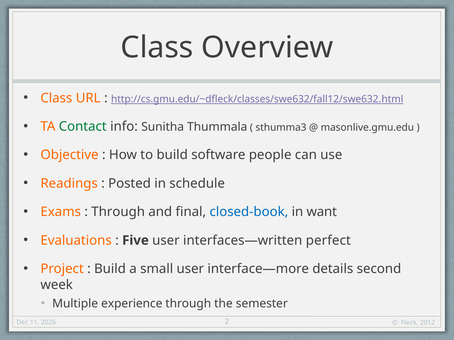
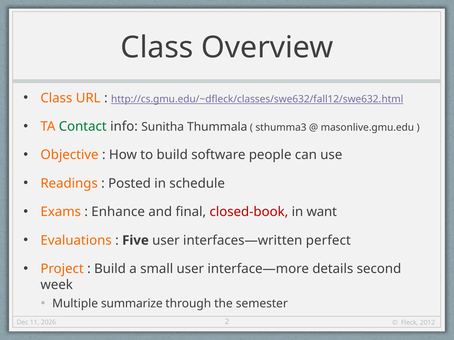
Through at (118, 212): Through -> Enhance
closed-book colour: blue -> red
experience: experience -> summarize
